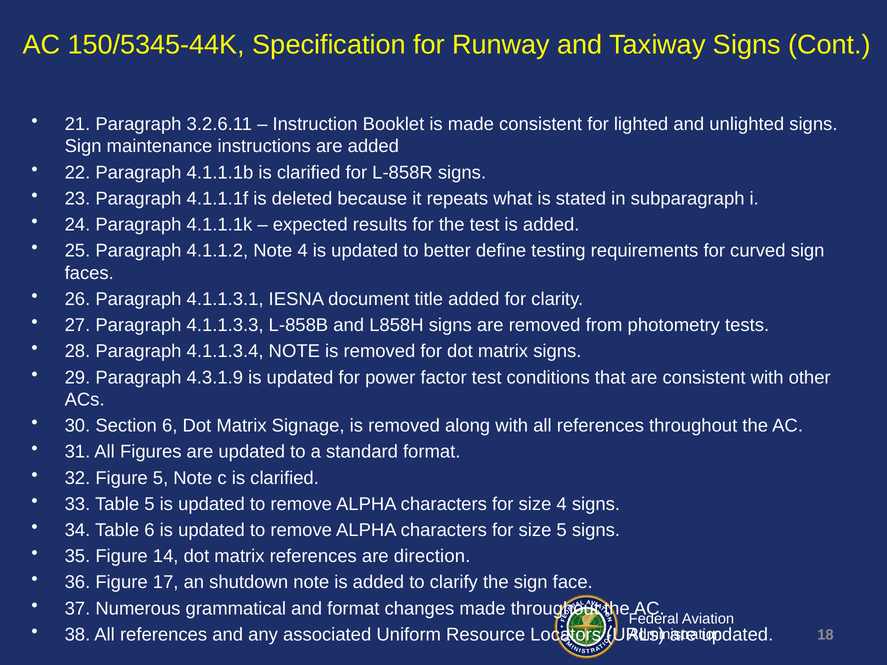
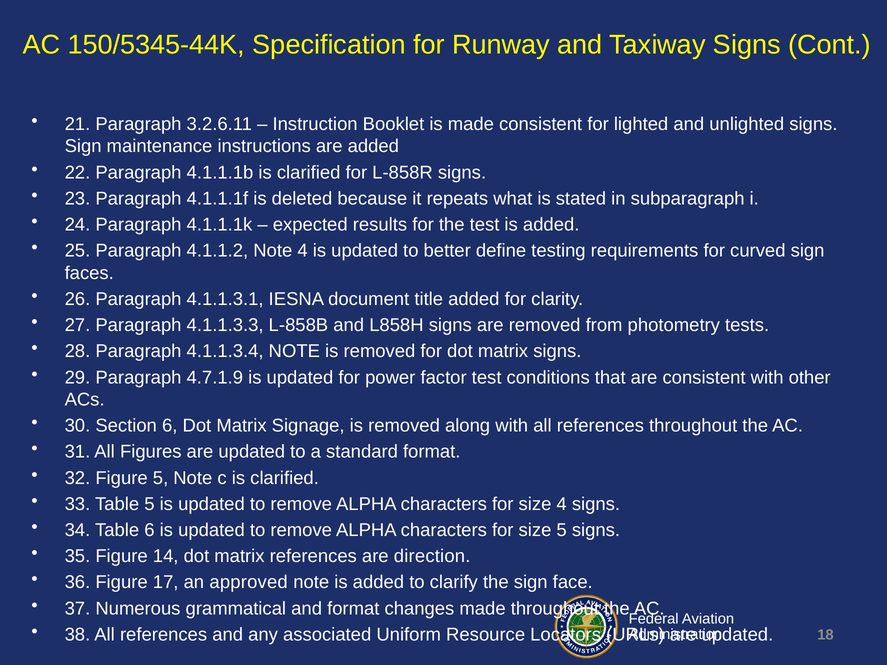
4.3.1.9: 4.3.1.9 -> 4.7.1.9
shutdown: shutdown -> approved
